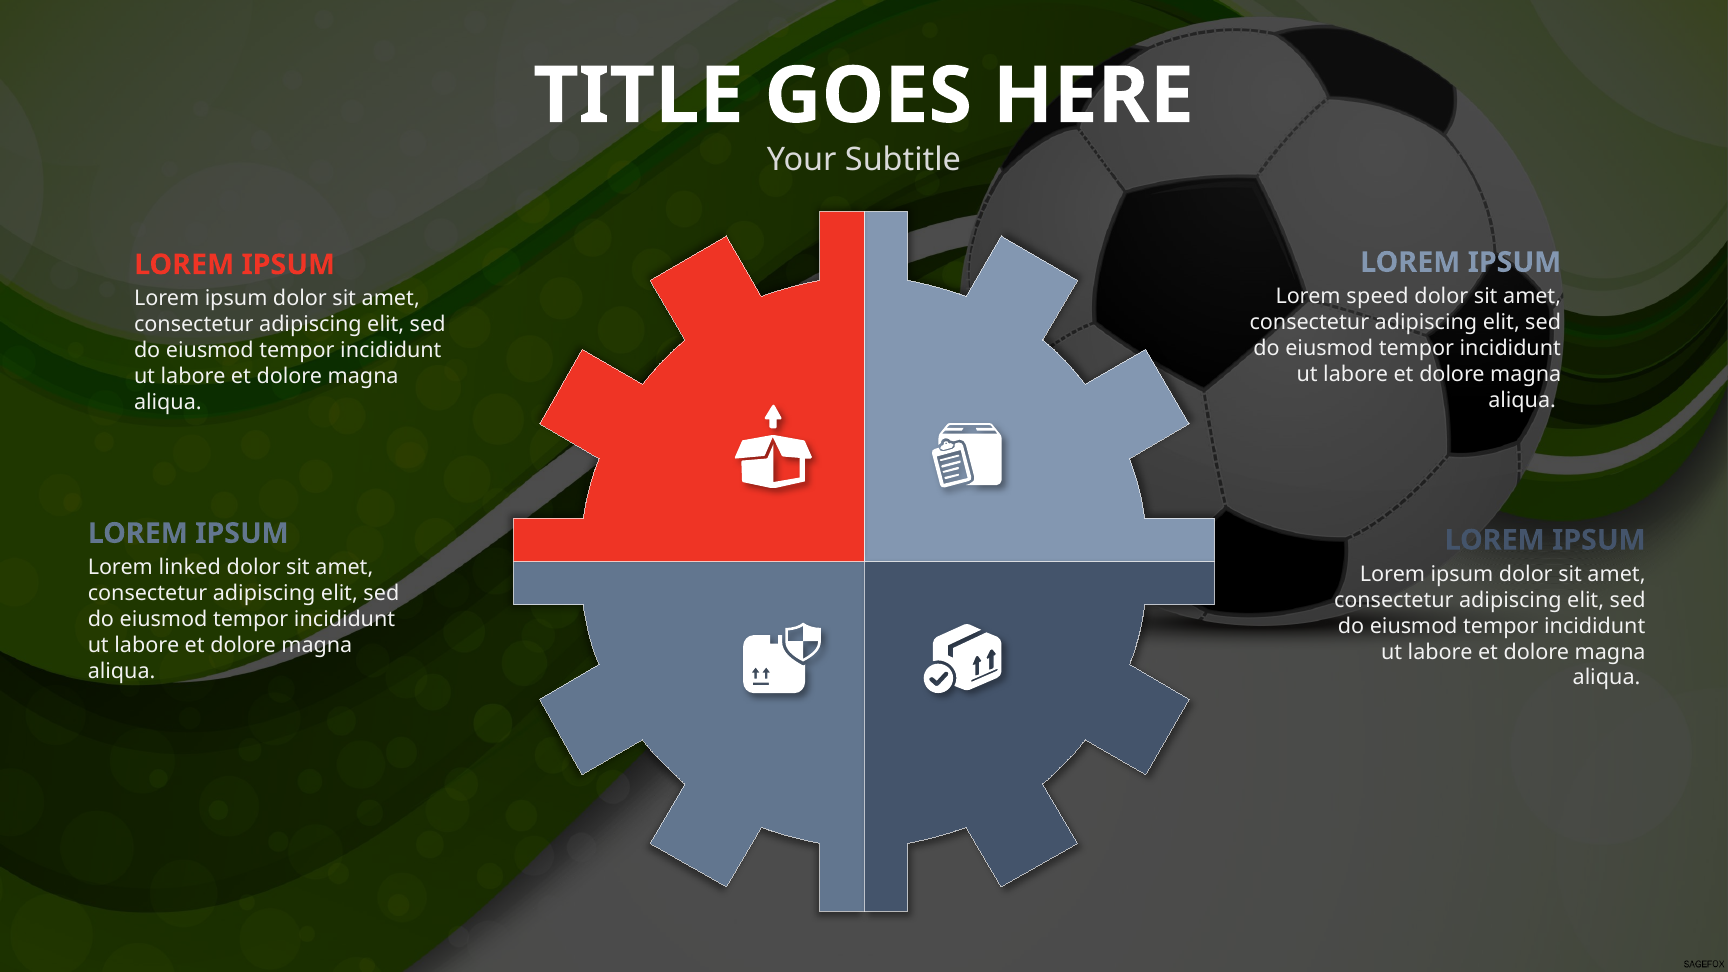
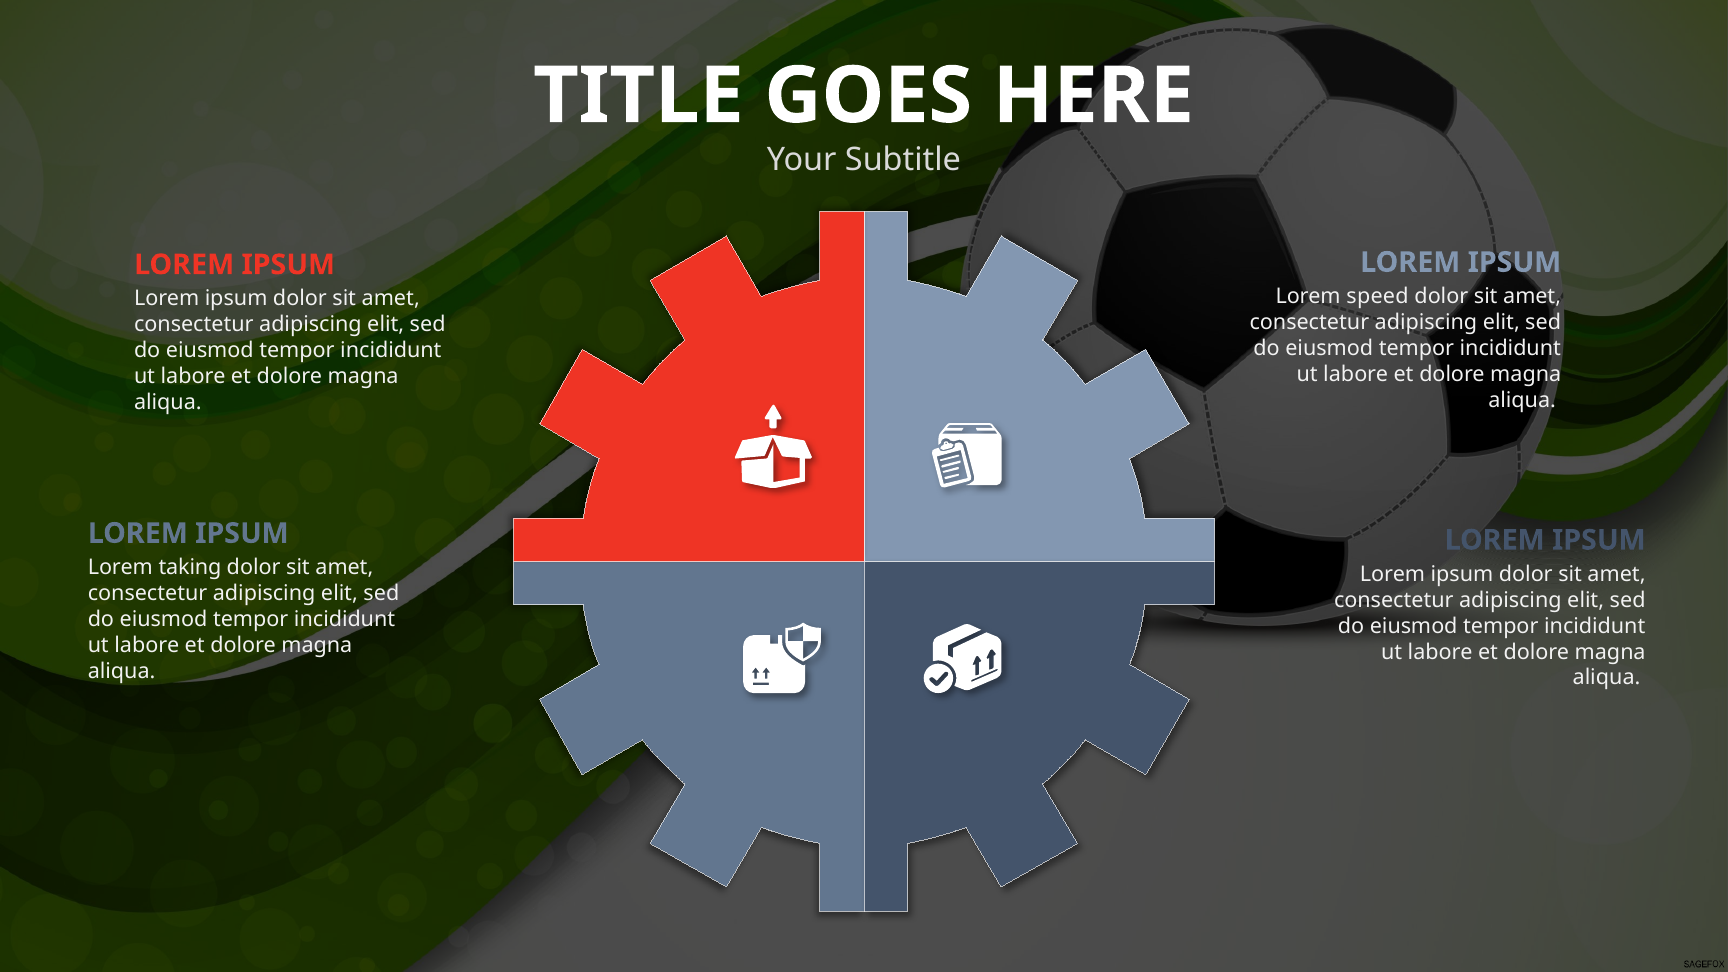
linked: linked -> taking
